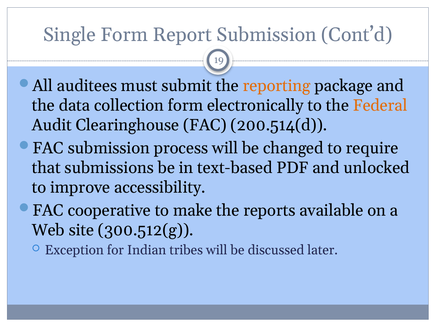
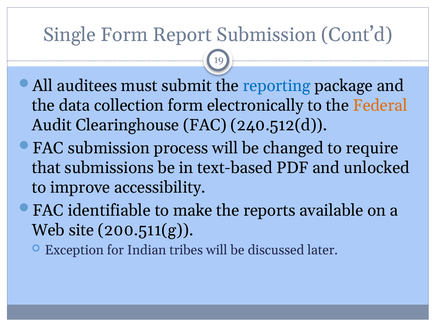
reporting colour: orange -> blue
200.514(d: 200.514(d -> 240.512(d
cooperative: cooperative -> identifiable
300.512(g: 300.512(g -> 200.511(g
